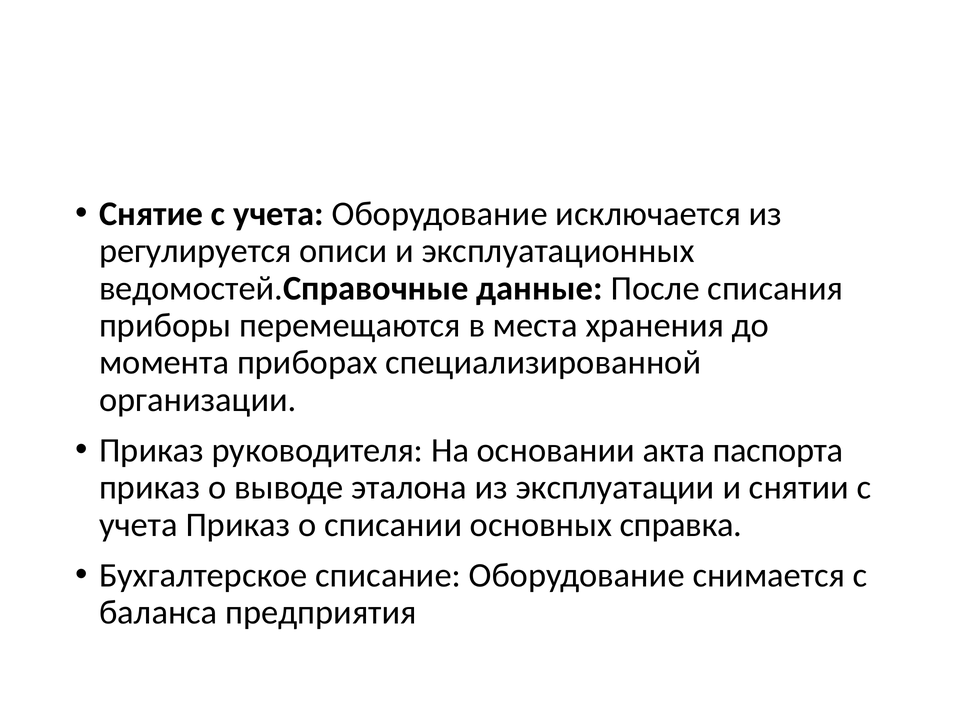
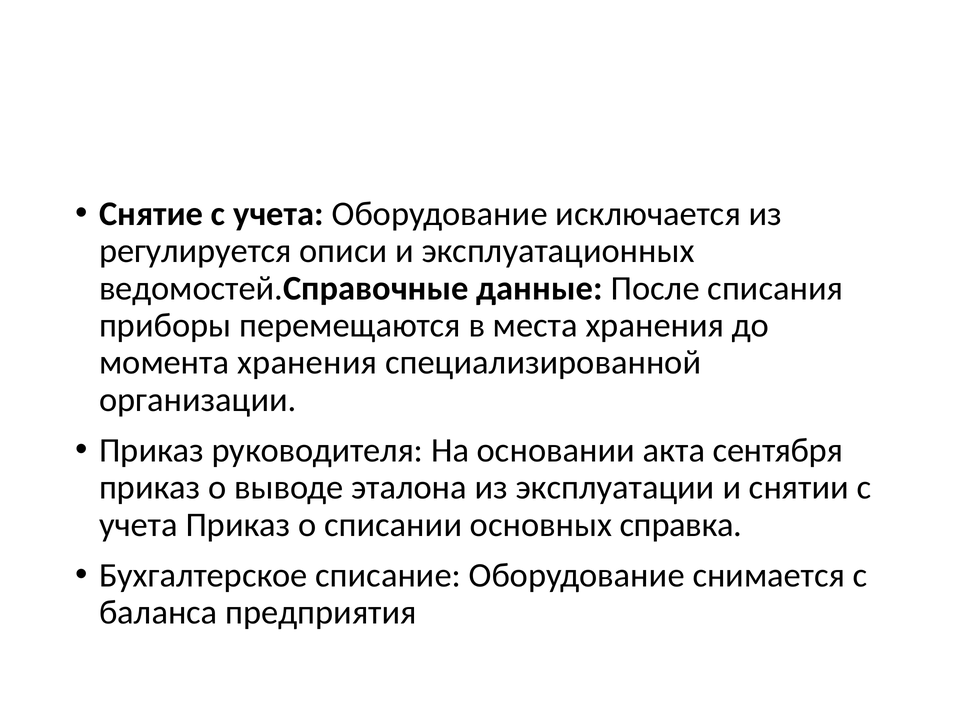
момента приборах: приборах -> хранения
паспорта: паспорта -> сентября
